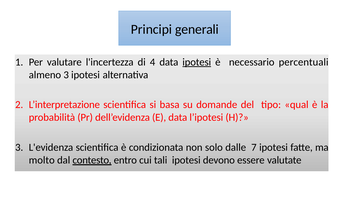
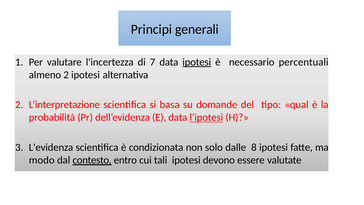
4: 4 -> 7
almeno 3: 3 -> 2
l’ipotesi underline: none -> present
7: 7 -> 8
molto: molto -> modo
